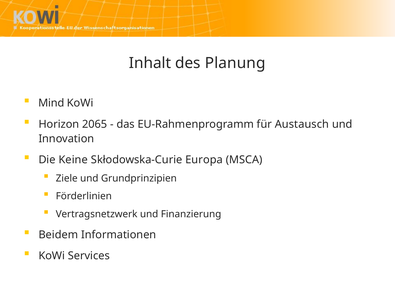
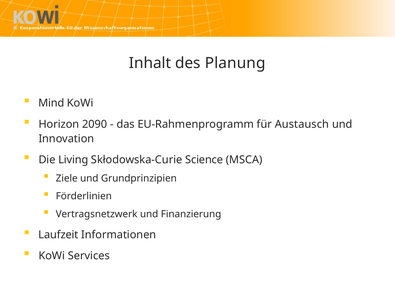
2065: 2065 -> 2090
Keine: Keine -> Living
Europa: Europa -> Science
Beidem: Beidem -> Laufzeit
